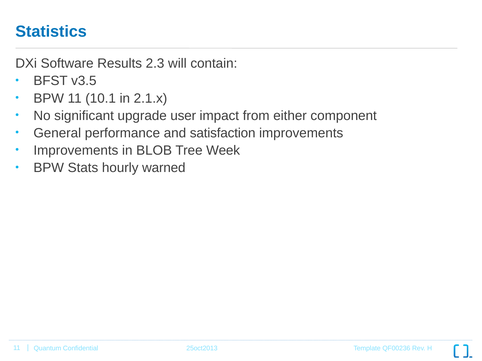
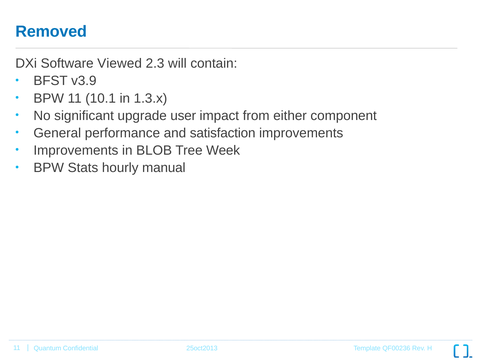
Statistics: Statistics -> Removed
Results: Results -> Viewed
v3.5: v3.5 -> v3.9
2.1.x: 2.1.x -> 1.3.x
warned: warned -> manual
